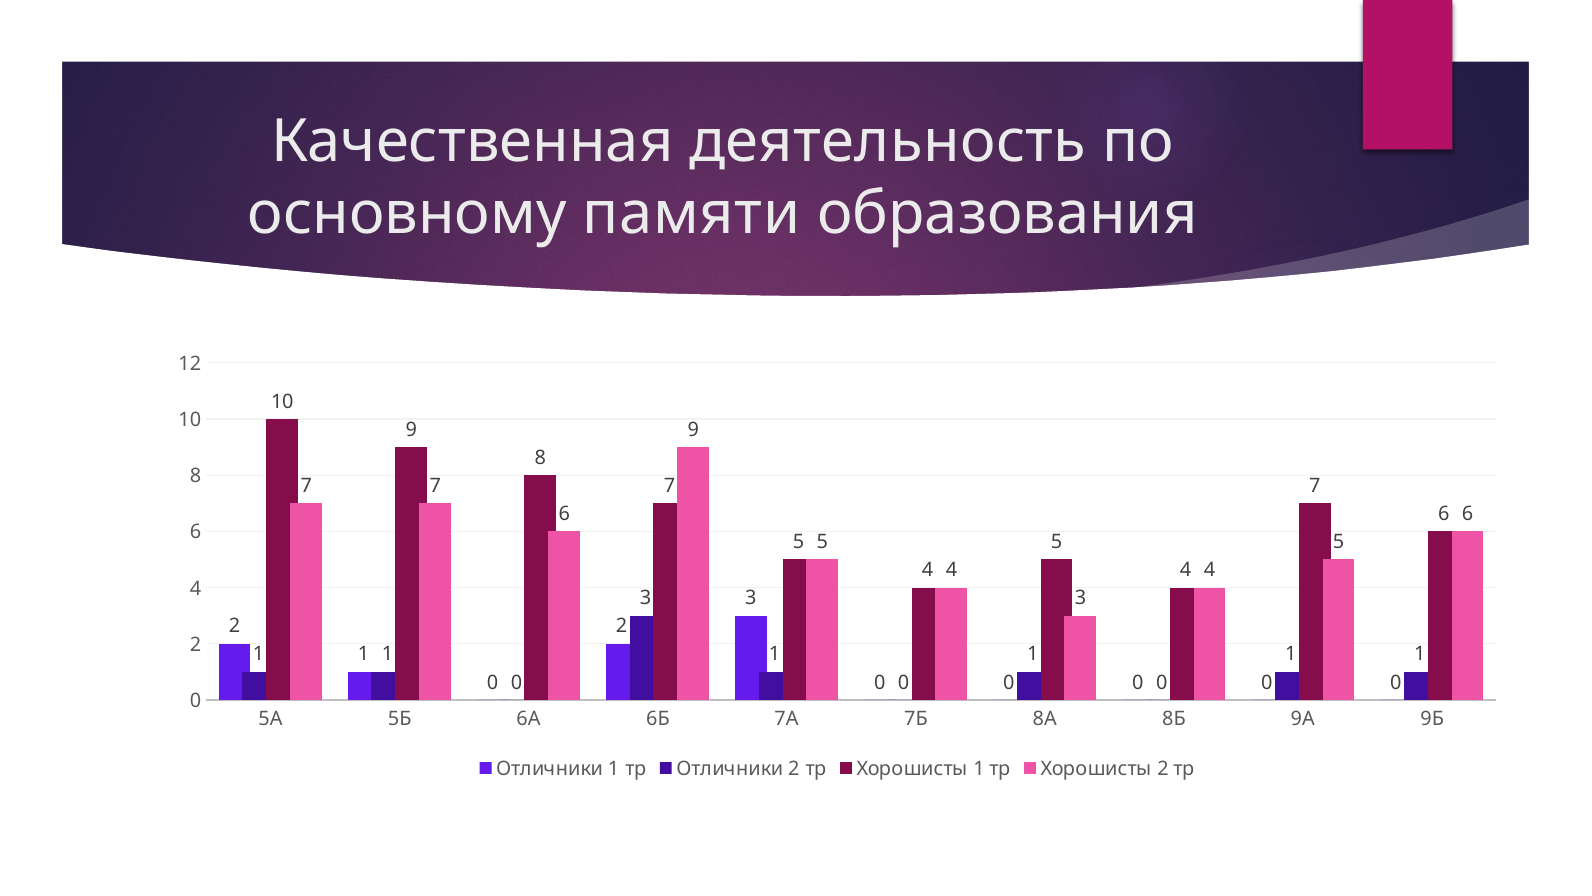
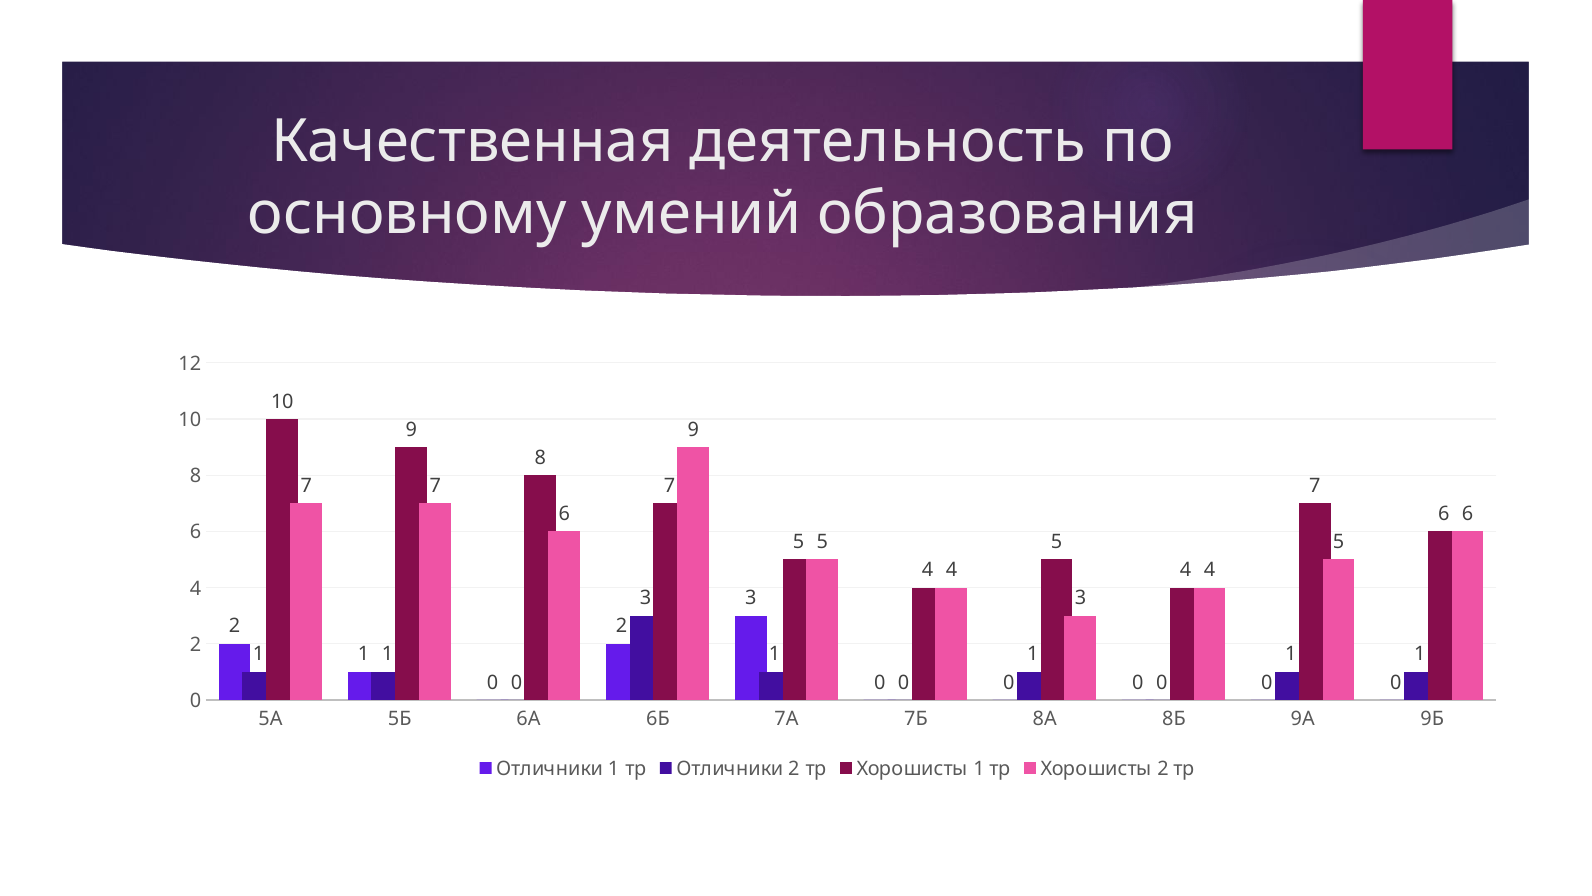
памяти: памяти -> умений
